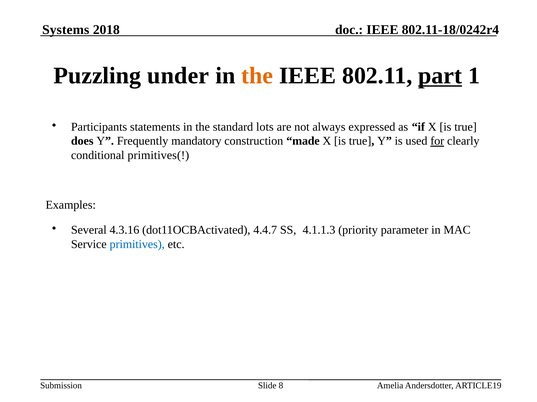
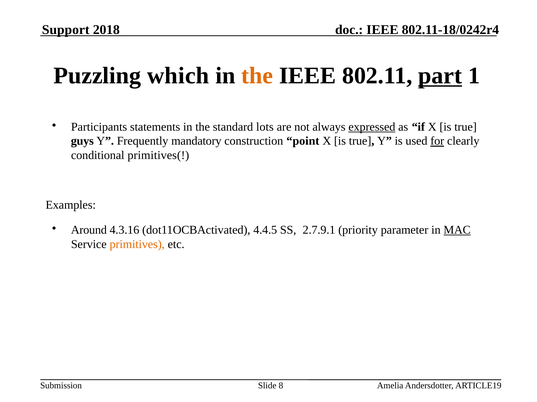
Systems: Systems -> Support
under: under -> which
expressed underline: none -> present
does: does -> guys
made: made -> point
Several: Several -> Around
4.4.7: 4.4.7 -> 4.4.5
4.1.1.3: 4.1.1.3 -> 2.7.9.1
MAC underline: none -> present
primitives colour: blue -> orange
